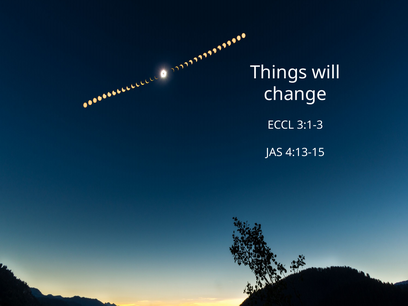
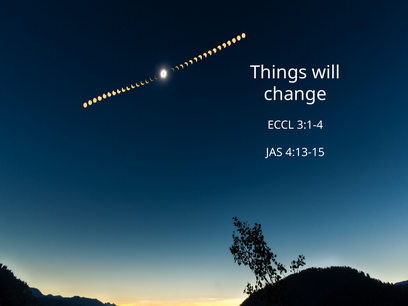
3:1-3: 3:1-3 -> 3:1-4
